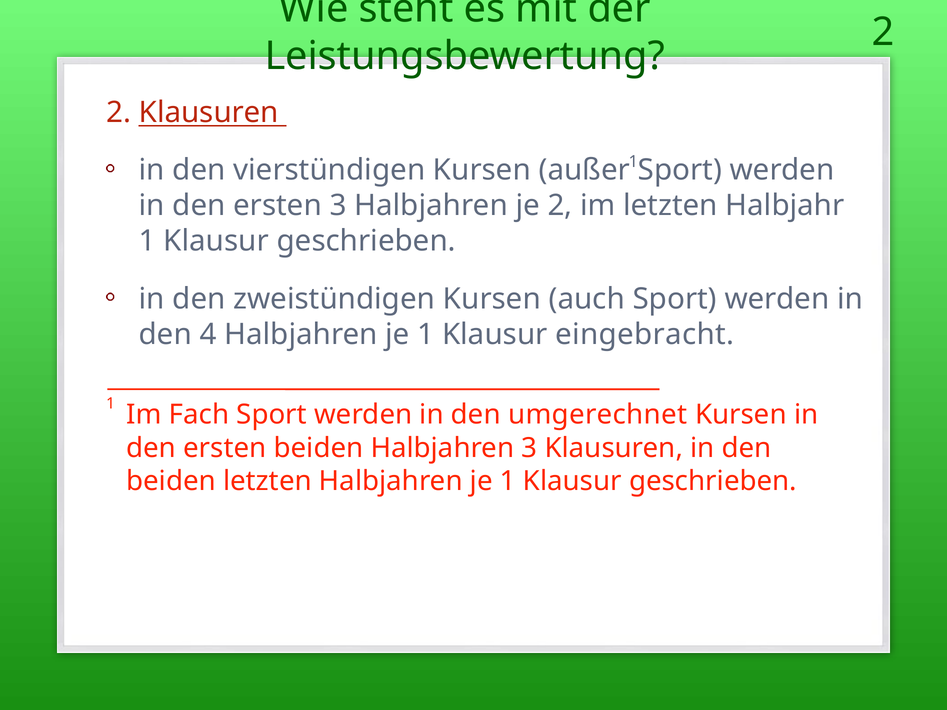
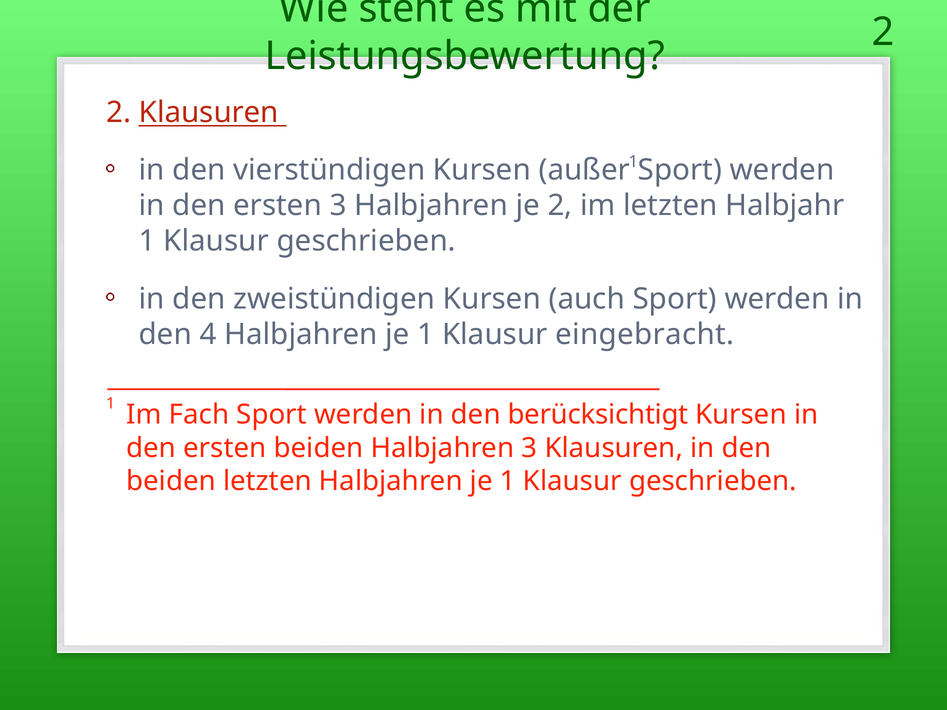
umgerechnet: umgerechnet -> berücksichtigt
